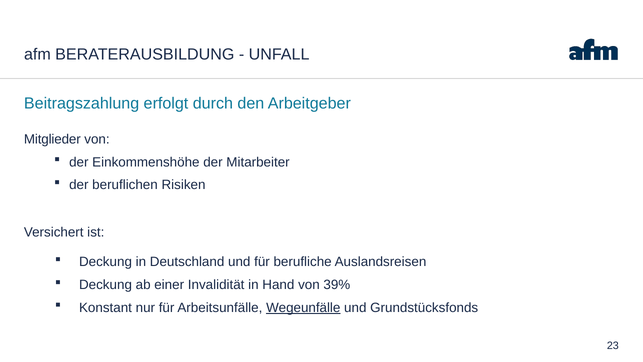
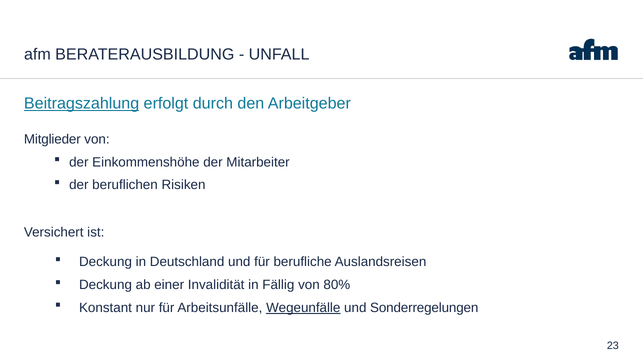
Beitragszahlung underline: none -> present
Hand: Hand -> Fällig
39%: 39% -> 80%
Grundstücksfonds: Grundstücksfonds -> Sonderregelungen
